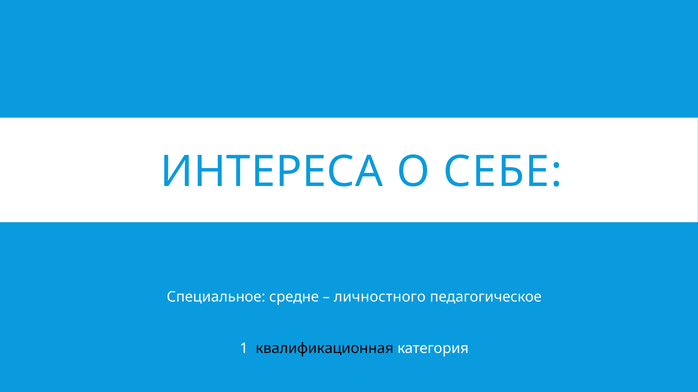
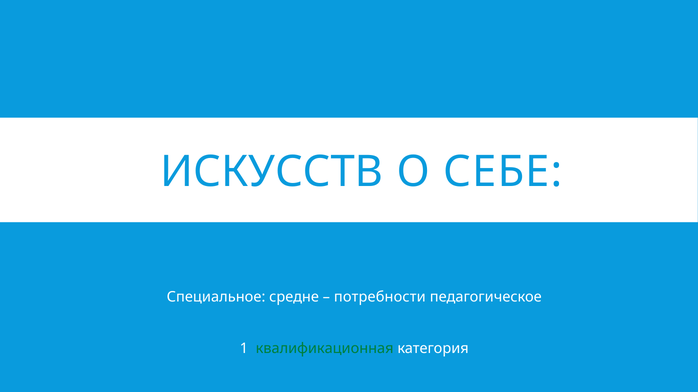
ИНТЕРЕСА: ИНТЕРЕСА -> ИСКУССТВ
личностного: личностного -> потребности
квалификационная colour: black -> green
